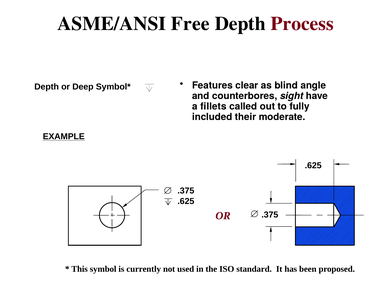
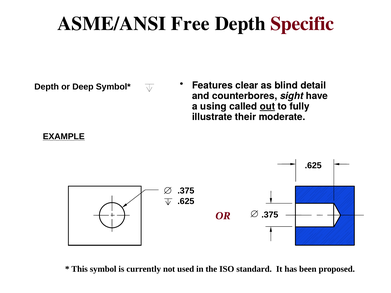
Process: Process -> Specific
angle: angle -> detail
fillets: fillets -> using
out underline: none -> present
included: included -> illustrate
